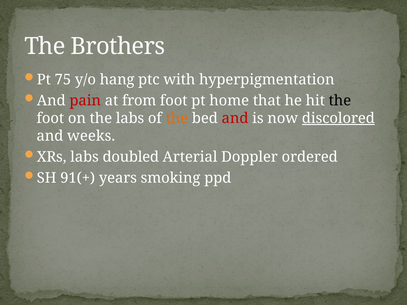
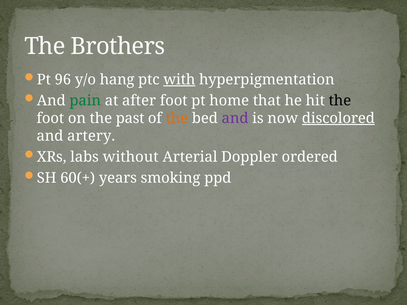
75: 75 -> 96
with underline: none -> present
pain colour: red -> green
from: from -> after
the labs: labs -> past
and at (235, 118) colour: red -> purple
weeks: weeks -> artery
doubled: doubled -> without
91(+: 91(+ -> 60(+
